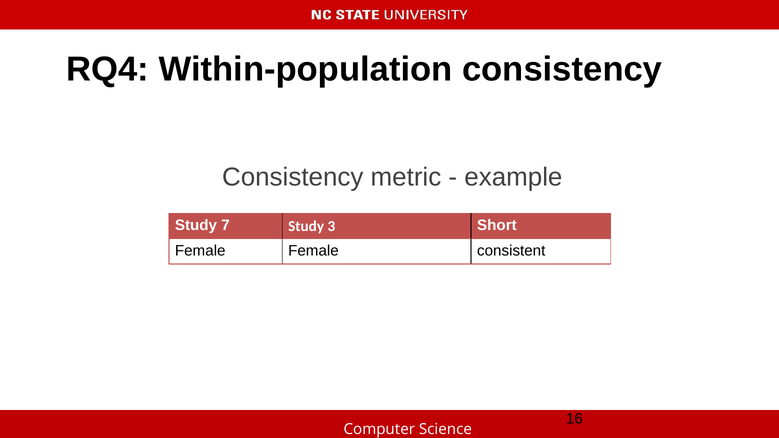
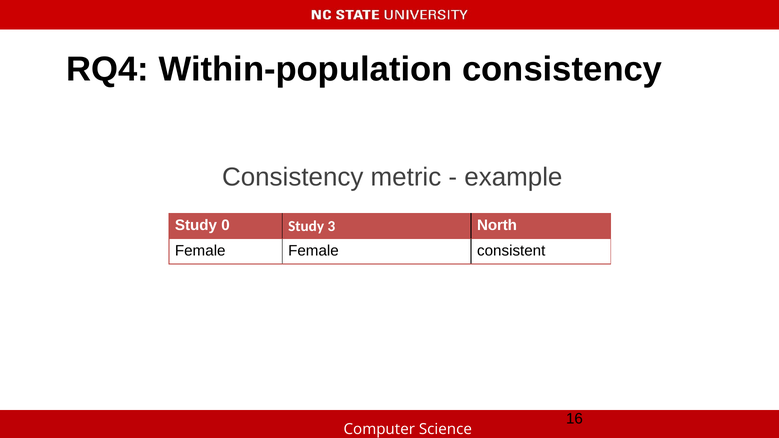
7: 7 -> 0
Short: Short -> North
